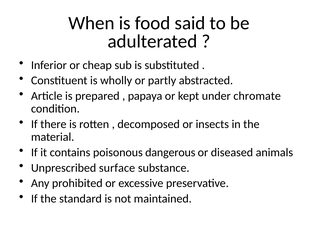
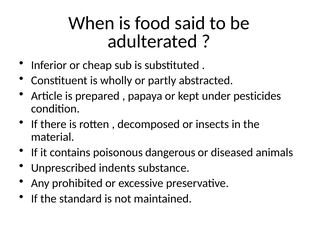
chromate: chromate -> pesticides
surface: surface -> indents
